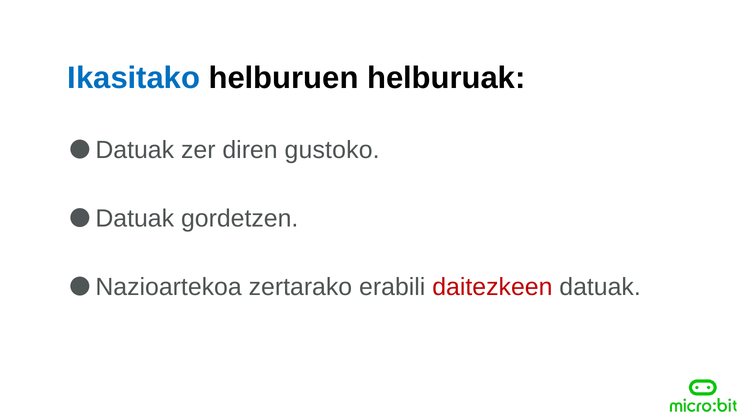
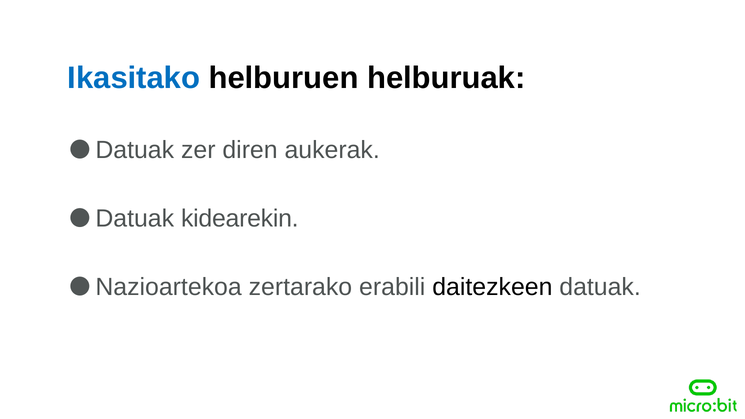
gustoko: gustoko -> aukerak
gordetzen: gordetzen -> kidearekin
daitezkeen colour: red -> black
